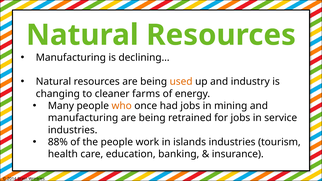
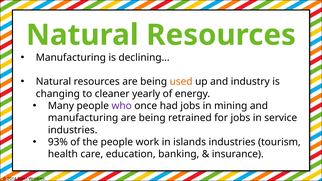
farms: farms -> yearly
who colour: orange -> purple
88%: 88% -> 93%
